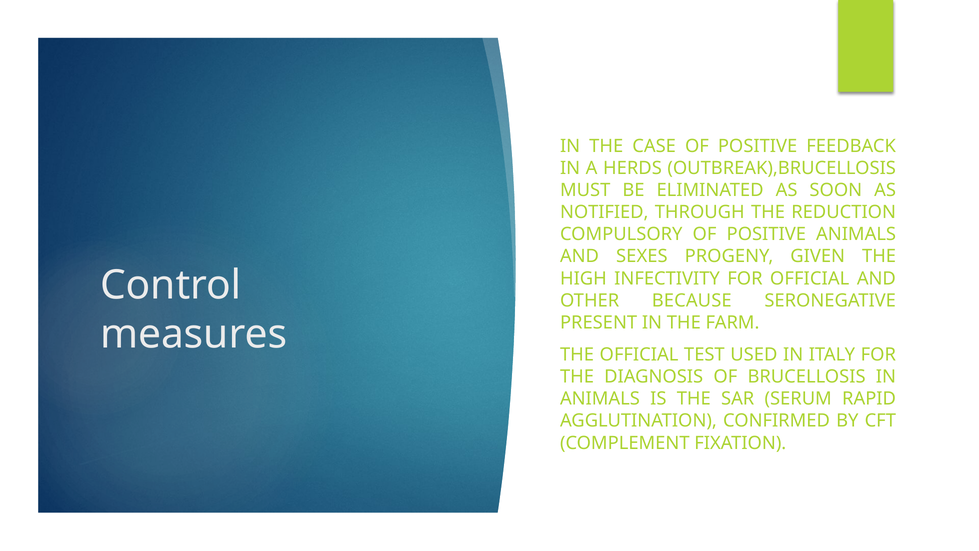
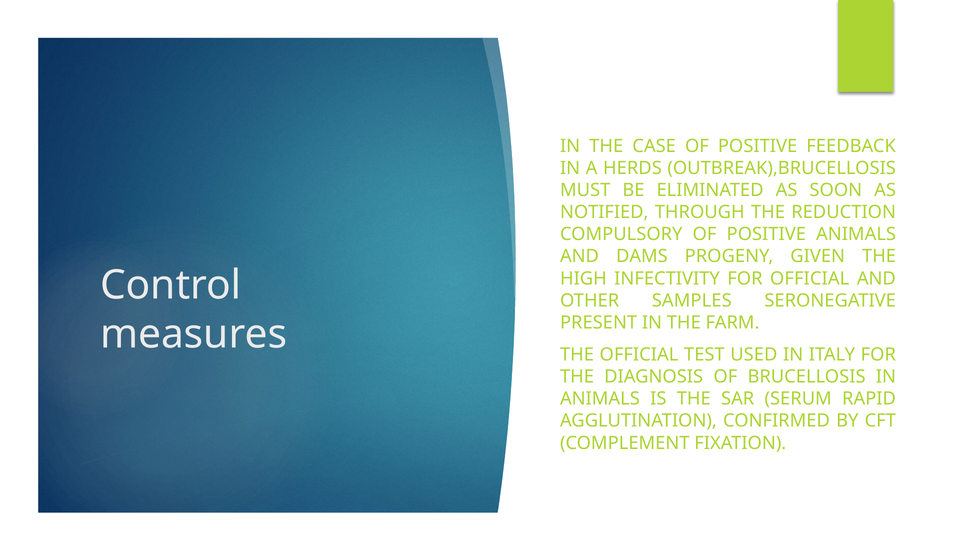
SEXES: SEXES -> DAMS
BECAUSE: BECAUSE -> SAMPLES
